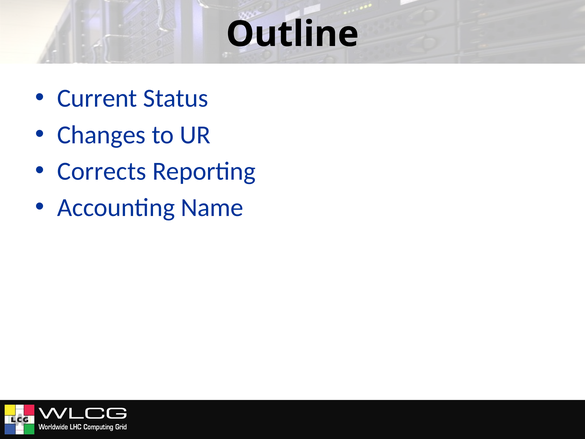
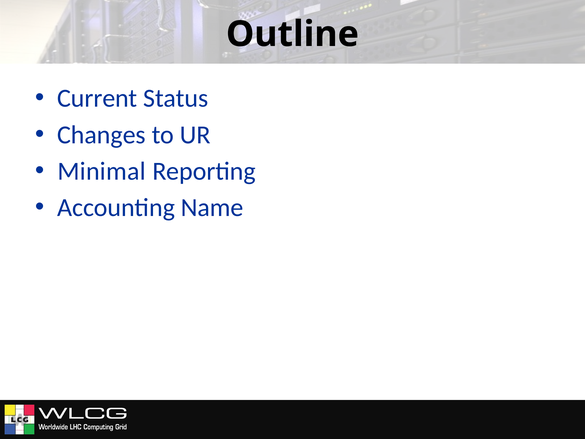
Corrects: Corrects -> Minimal
